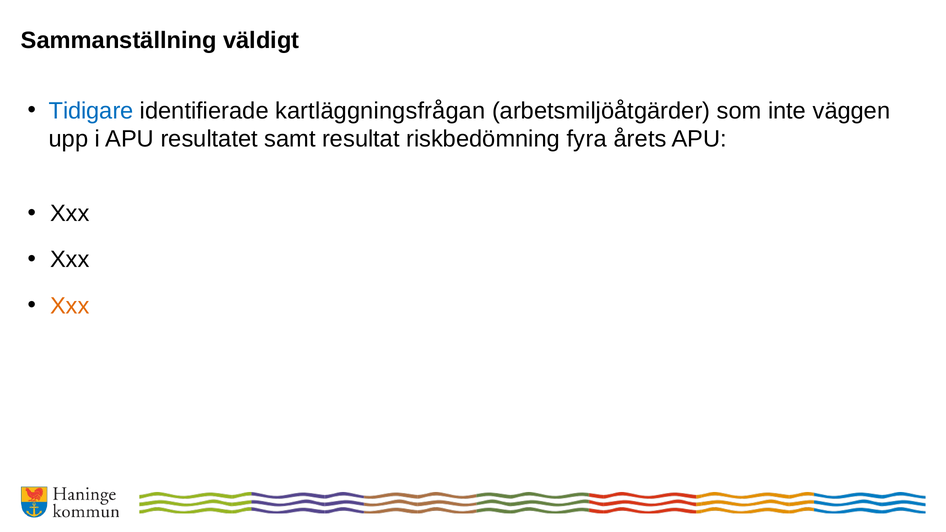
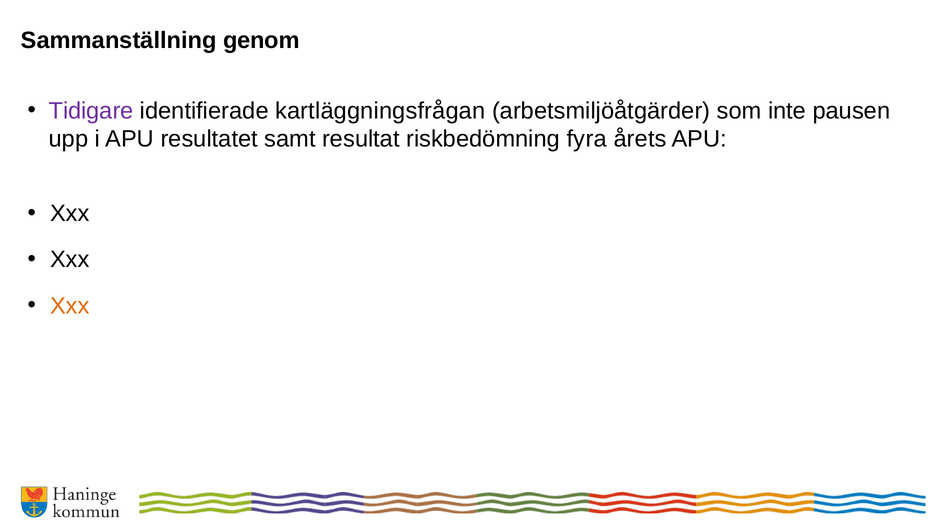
väldigt: väldigt -> genom
Tidigare colour: blue -> purple
väggen: väggen -> pausen
